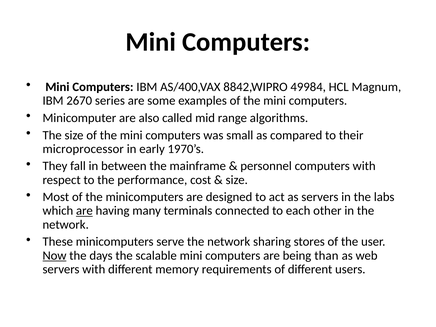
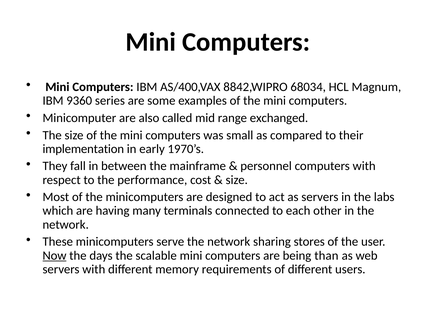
49984: 49984 -> 68034
2670: 2670 -> 9360
algorithms: algorithms -> exchanged
microprocessor: microprocessor -> implementation
are at (84, 211) underline: present -> none
